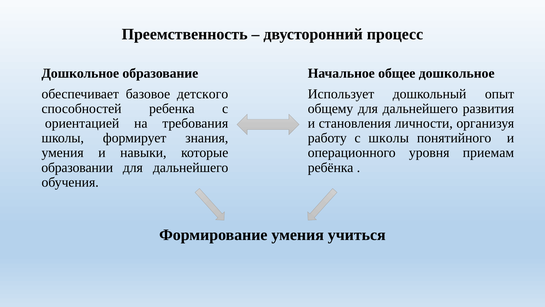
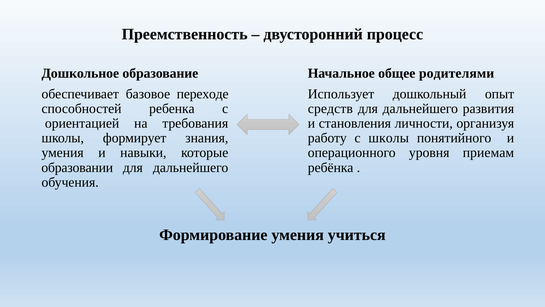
общее дошкольное: дошкольное -> родителями
детского: детского -> переходе
общему: общему -> средств
